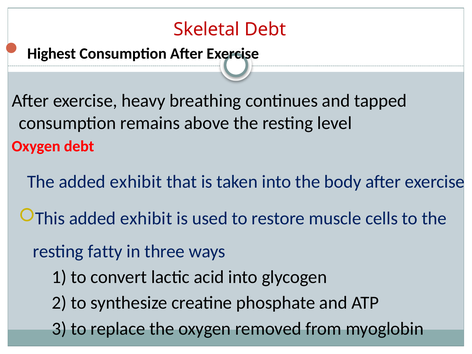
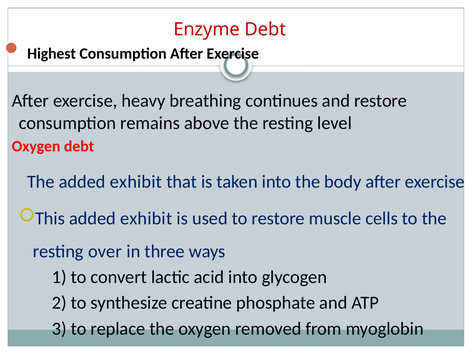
Skeletal: Skeletal -> Enzyme
and tapped: tapped -> restore
fatty: fatty -> over
